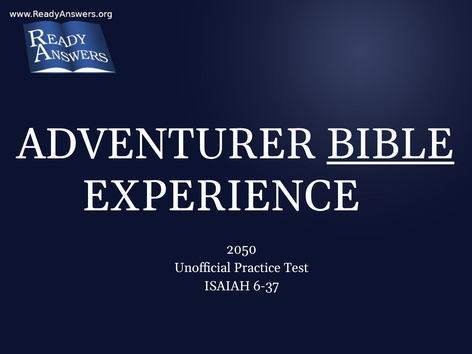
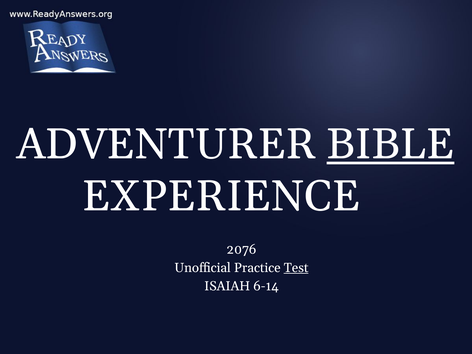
2050: 2050 -> 2076
Test underline: none -> present
6-37: 6-37 -> 6-14
